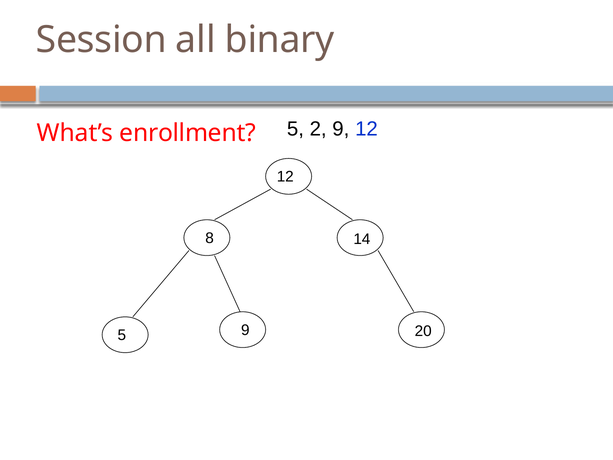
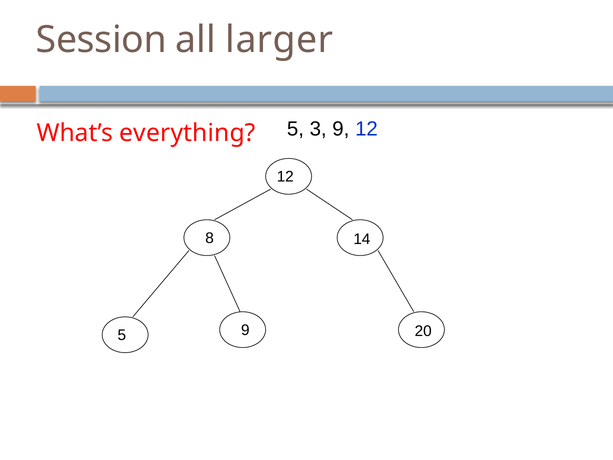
binary: binary -> larger
2: 2 -> 3
enrollment: enrollment -> everything
